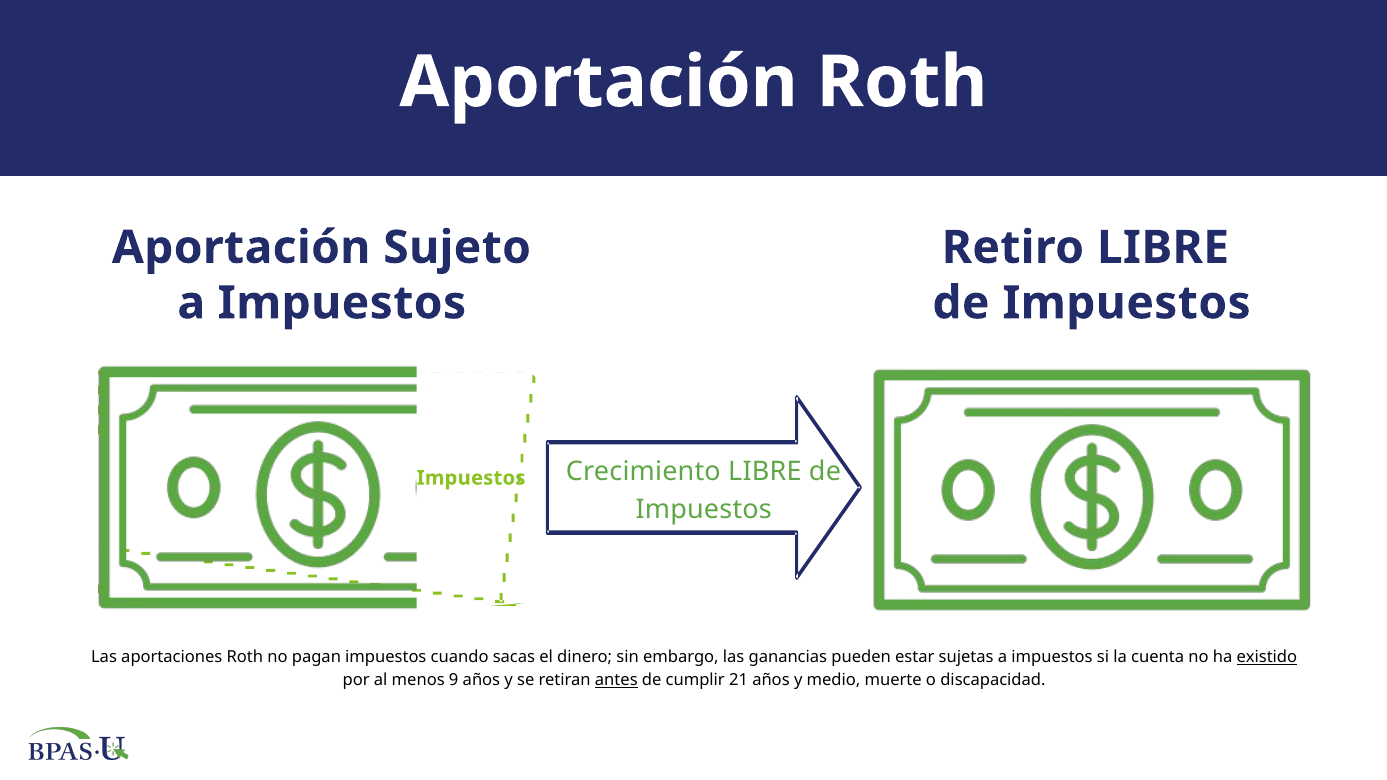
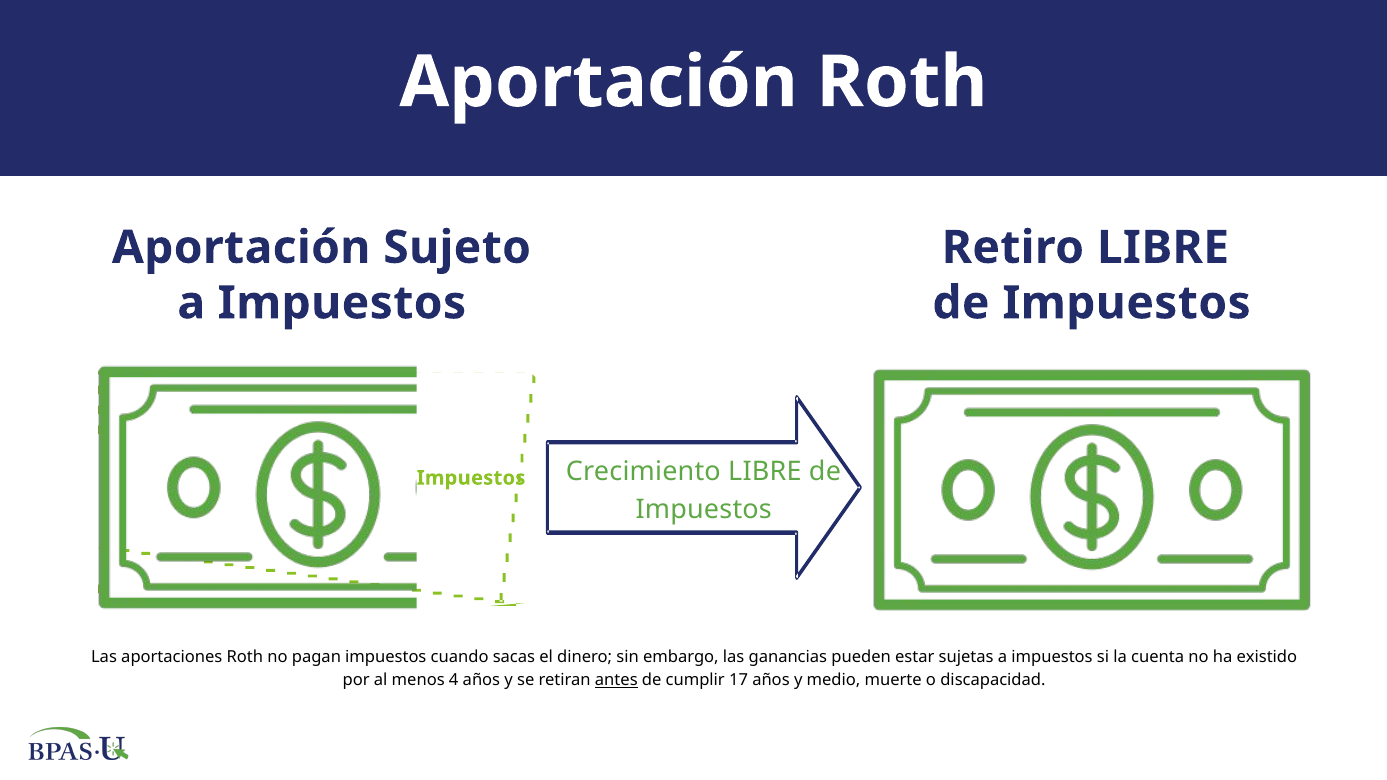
existido underline: present -> none
9: 9 -> 4
21: 21 -> 17
